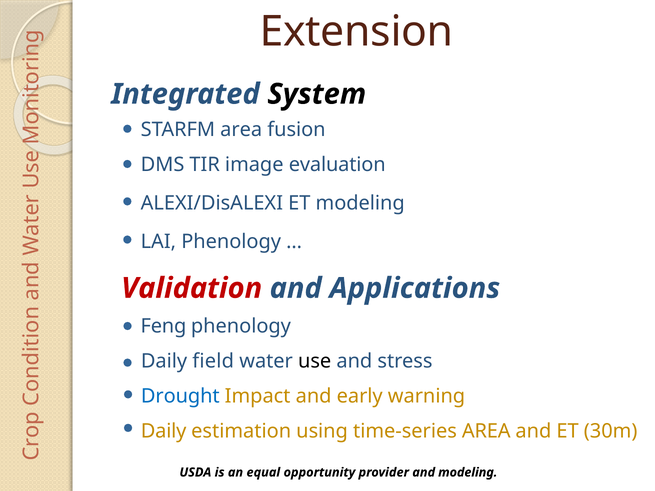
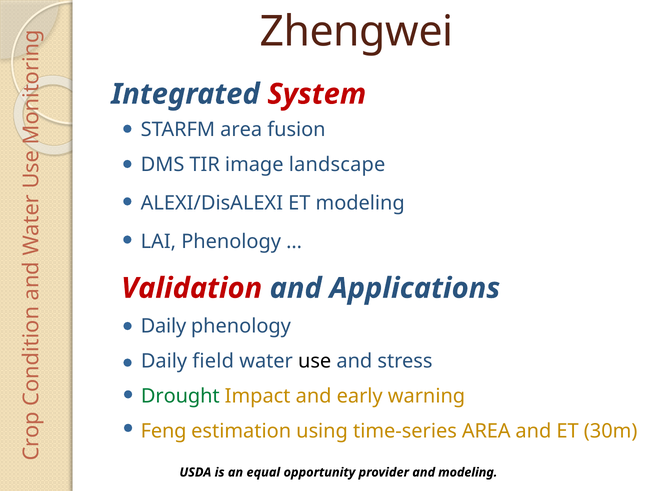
Extension: Extension -> Zhengwei
System colour: black -> red
evaluation: evaluation -> landscape
Feng at (163, 327): Feng -> Daily
Drought colour: blue -> green
Daily at (164, 431): Daily -> Feng
